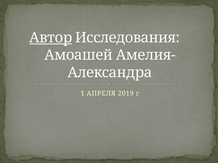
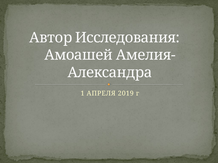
Автор underline: present -> none
